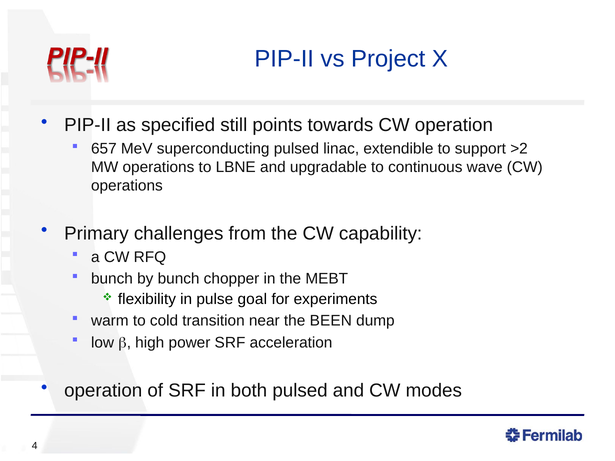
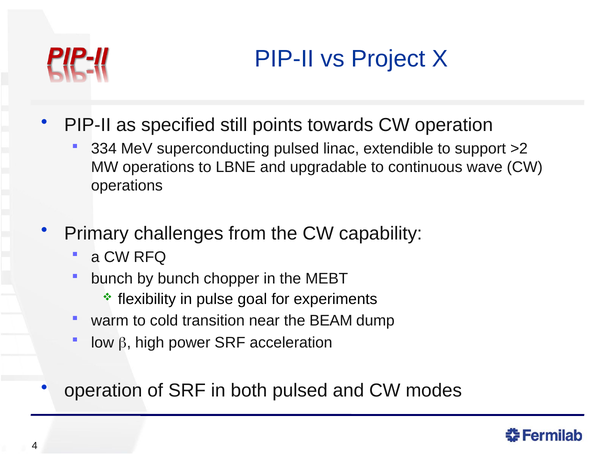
657: 657 -> 334
BEEN: BEEN -> BEAM
